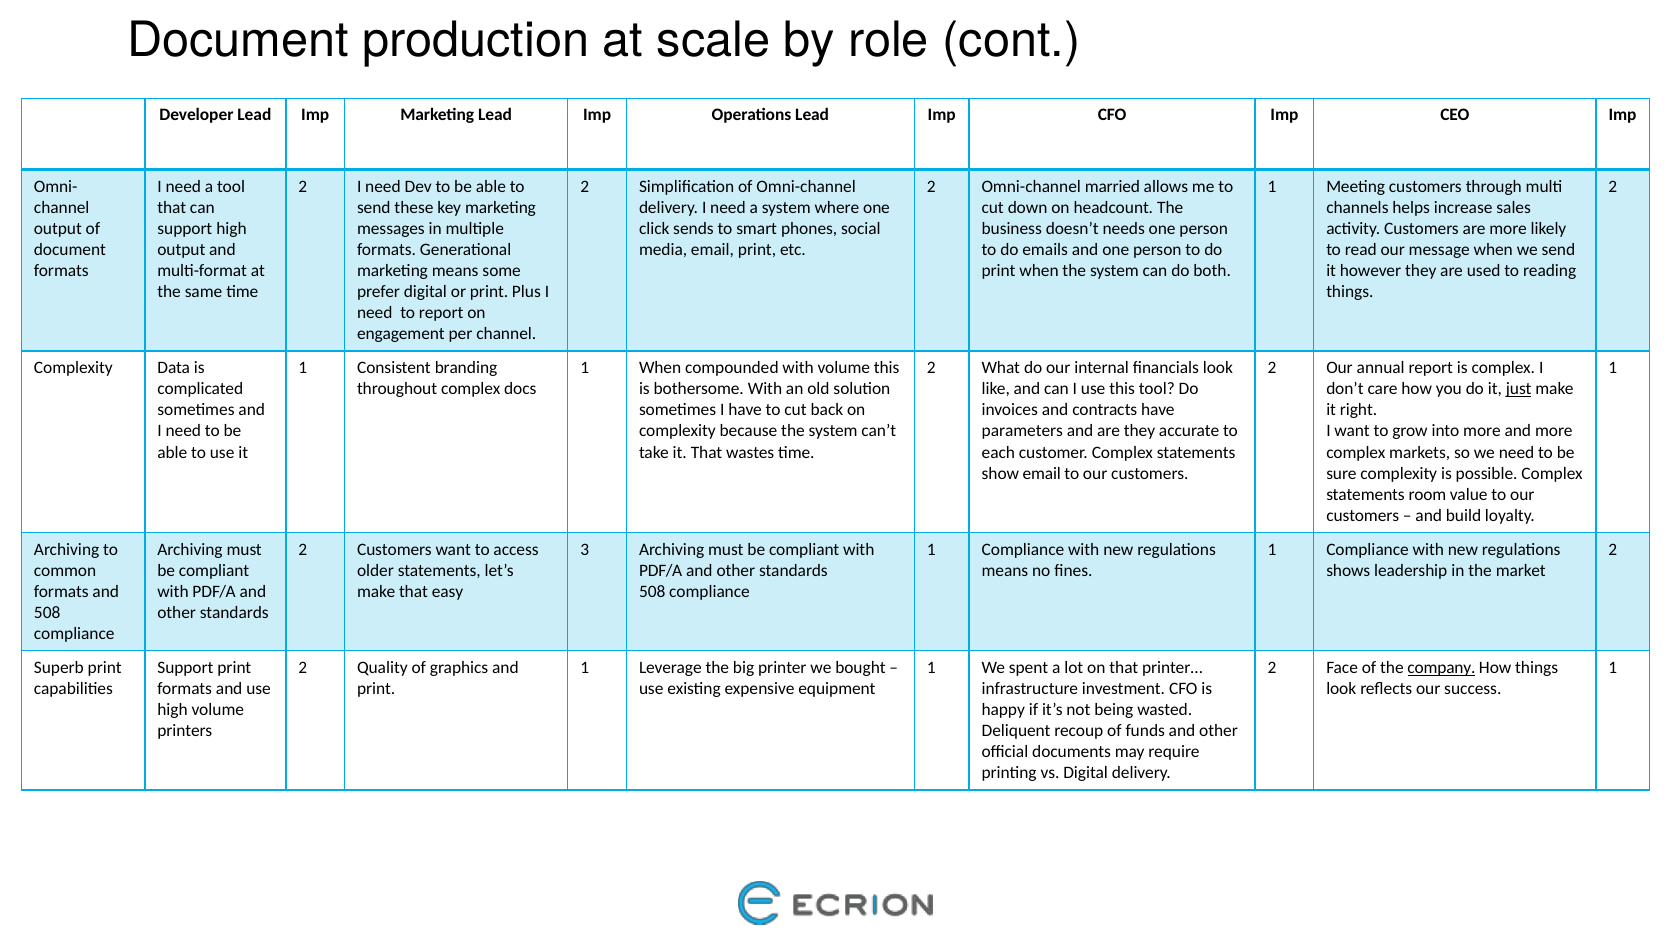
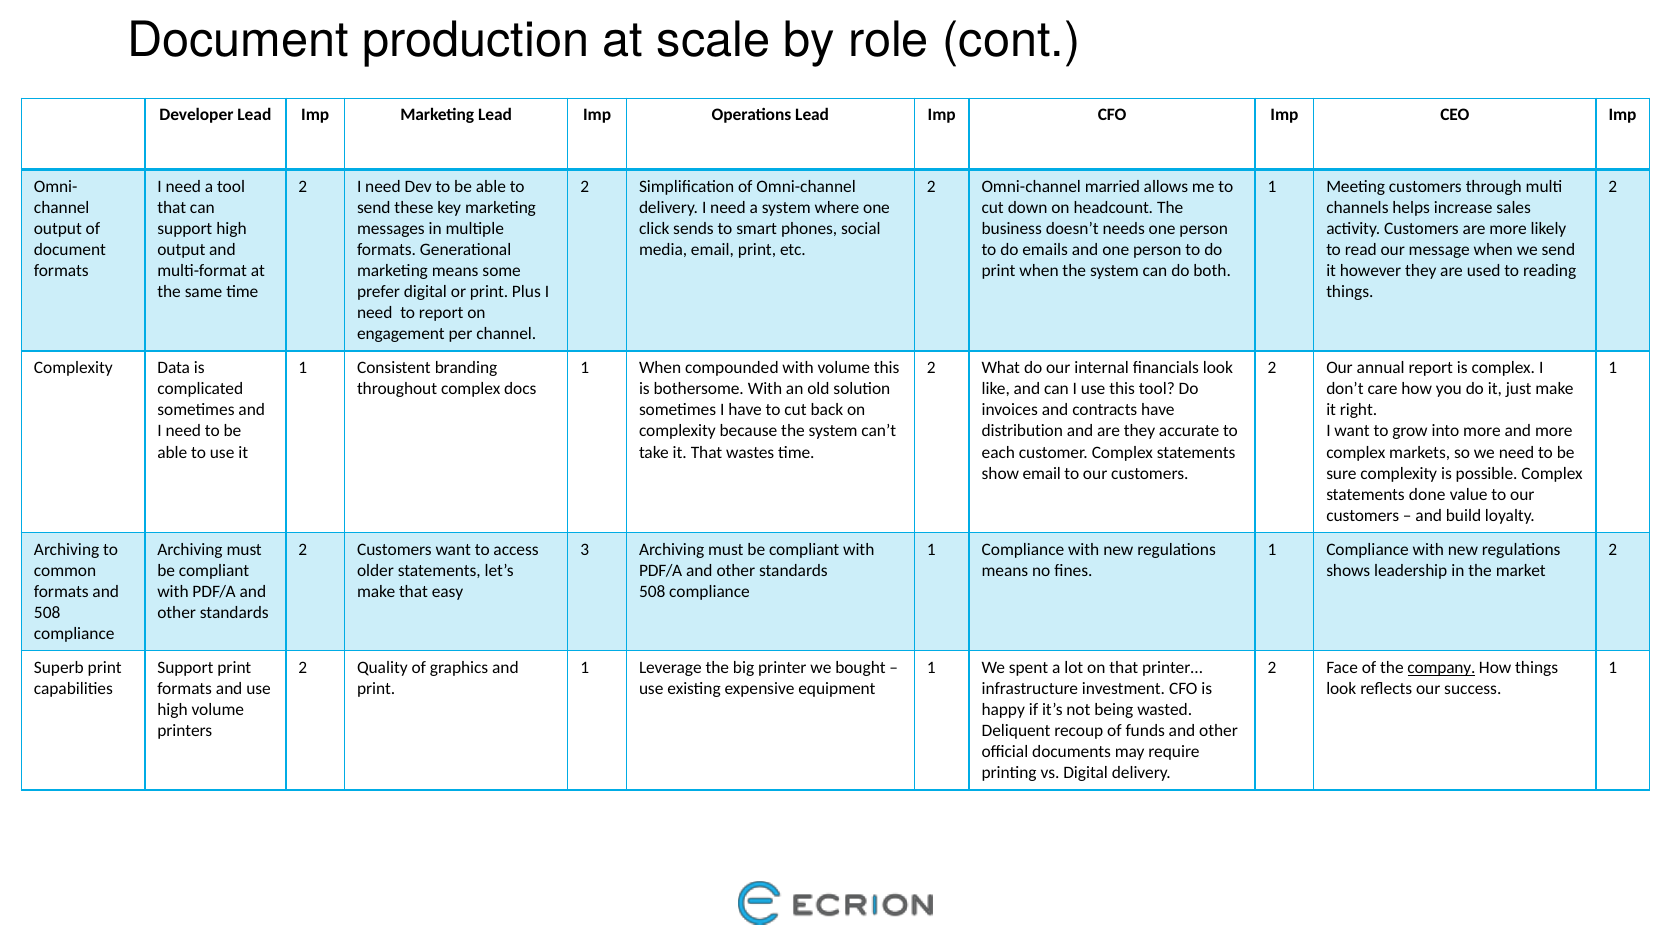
just underline: present -> none
parameters: parameters -> distribution
room: room -> done
